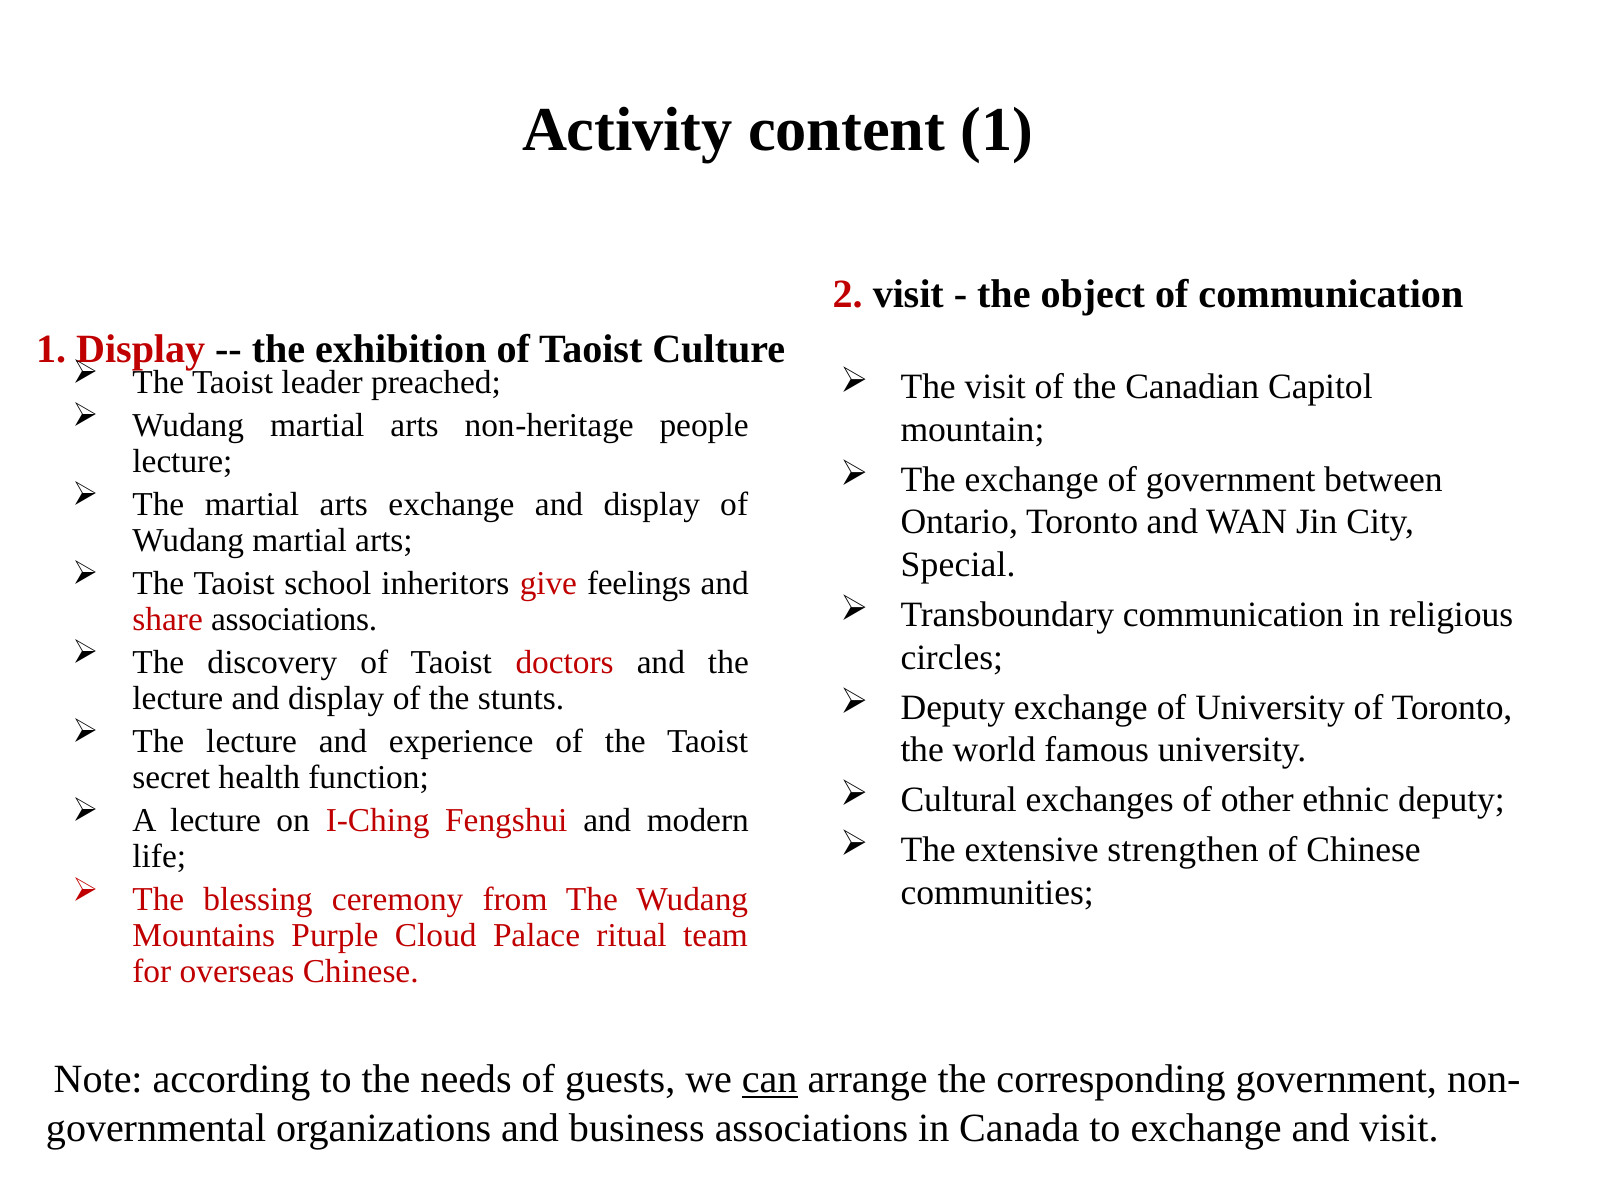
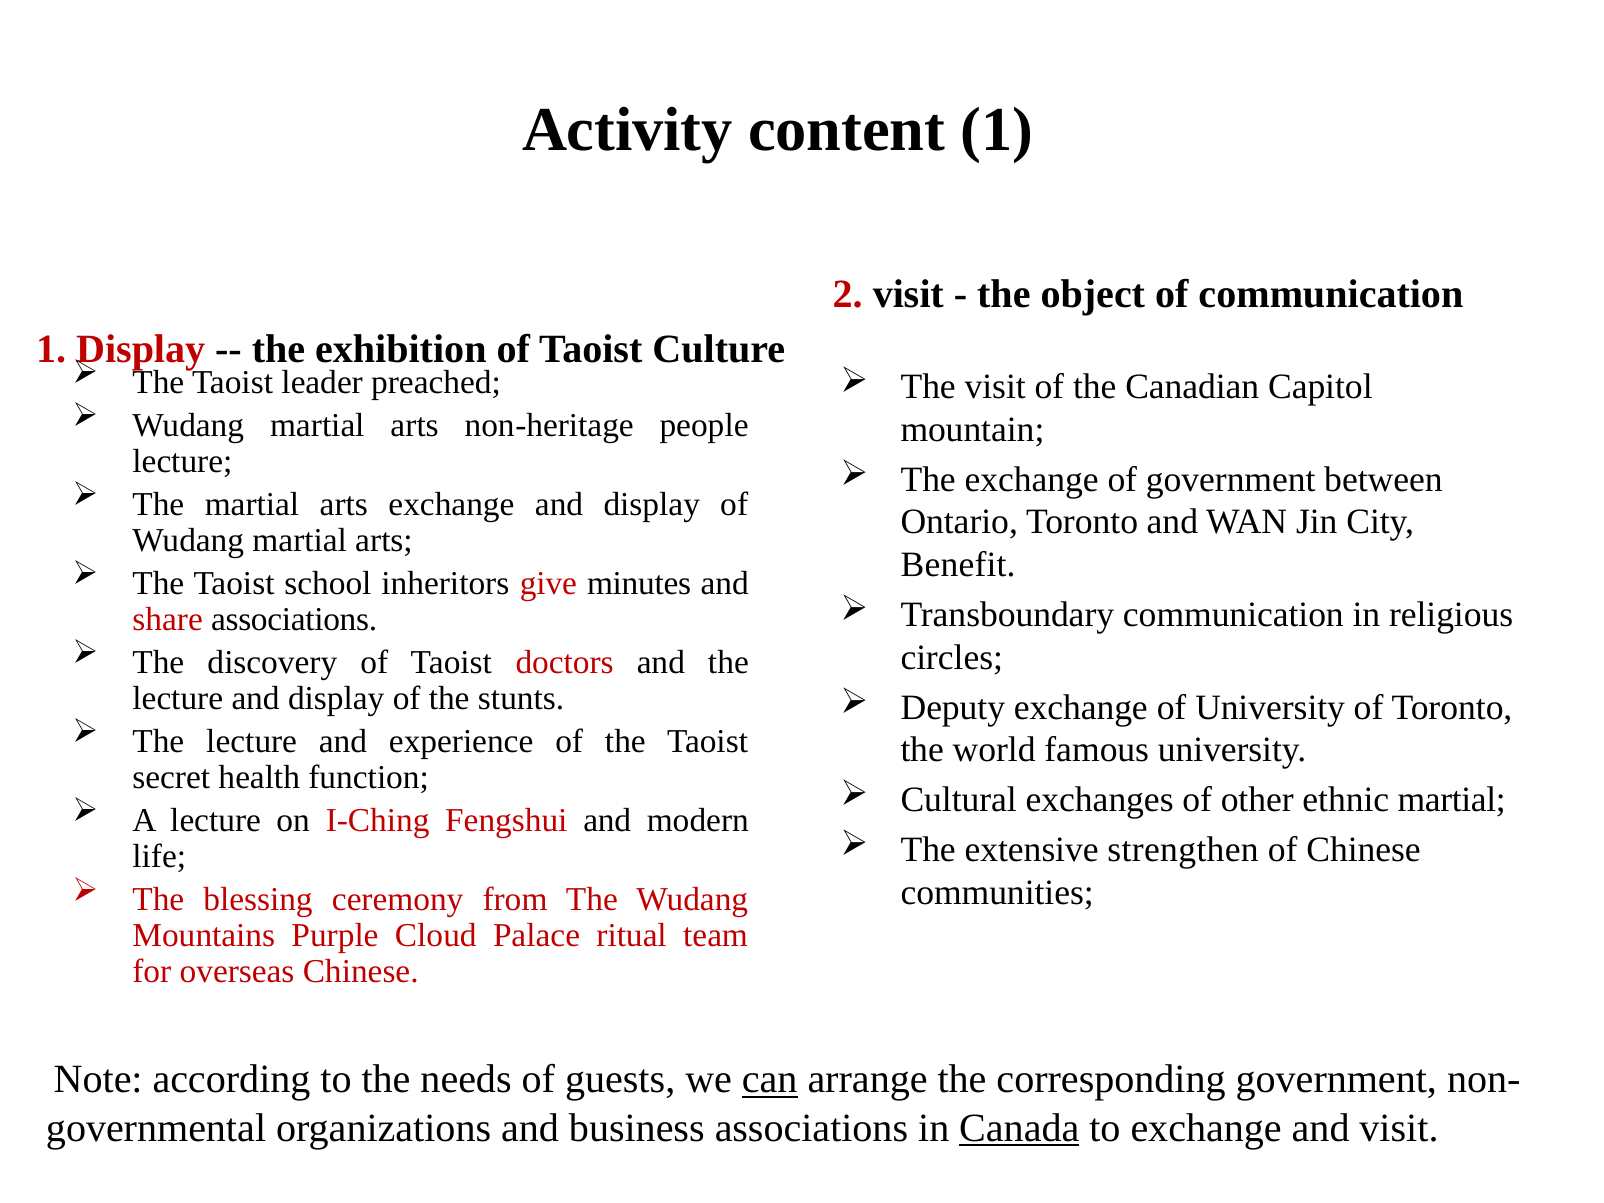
Special: Special -> Benefit
feelings: feelings -> minutes
ethnic deputy: deputy -> martial
Canada underline: none -> present
